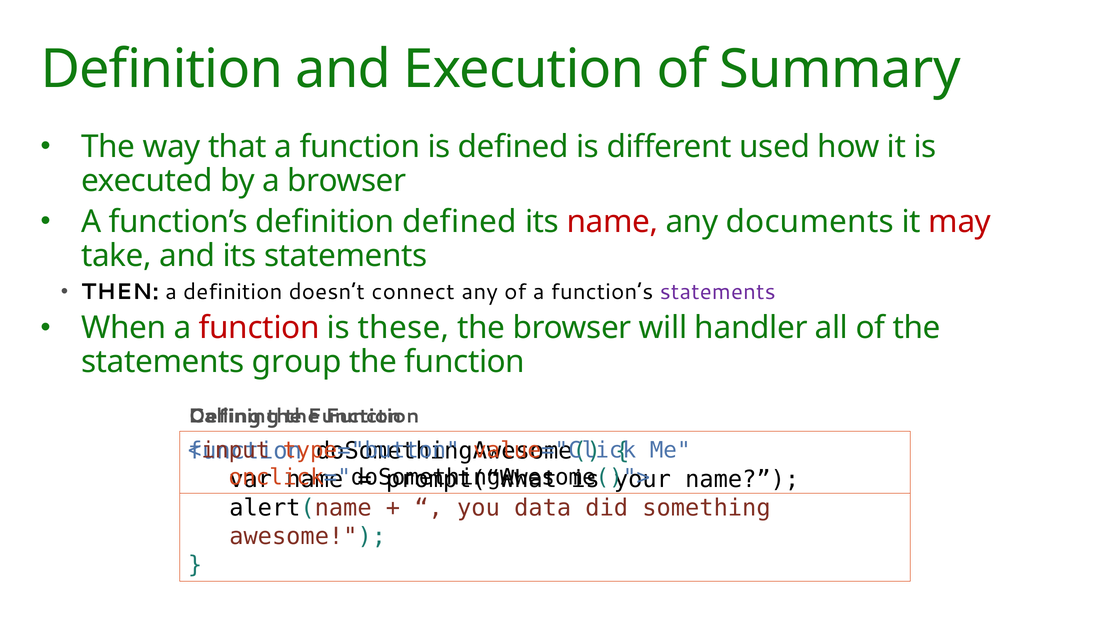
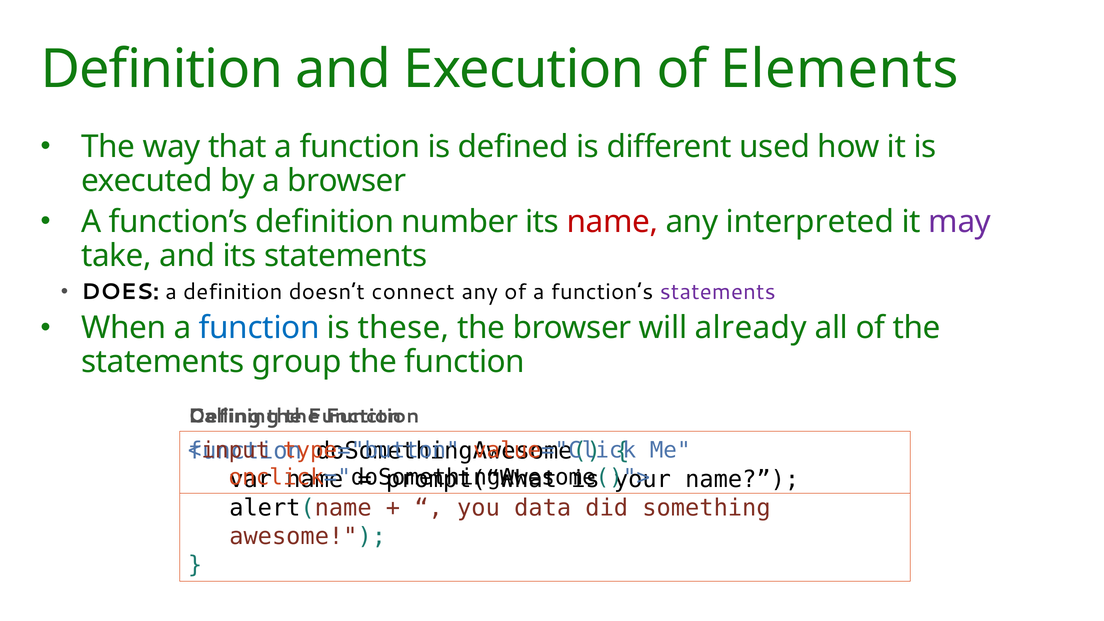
Summary: Summary -> Elements
definition defined: defined -> number
documents: documents -> interpreted
may colour: red -> purple
THEN: THEN -> DOES
function at (259, 328) colour: red -> blue
handler: handler -> already
